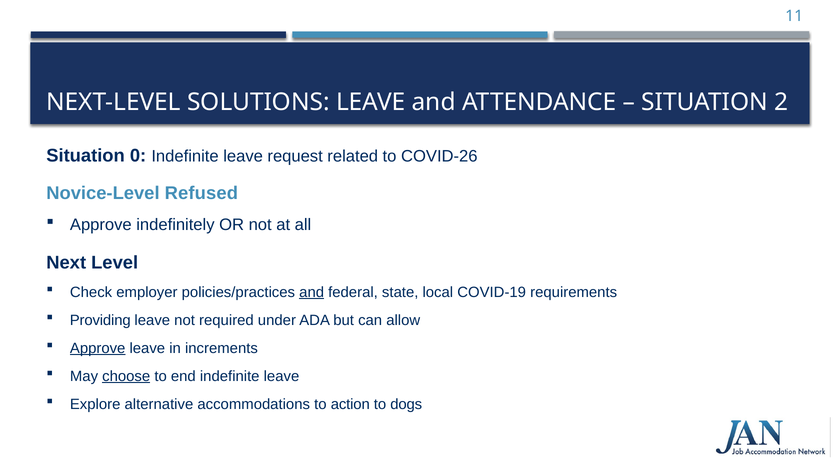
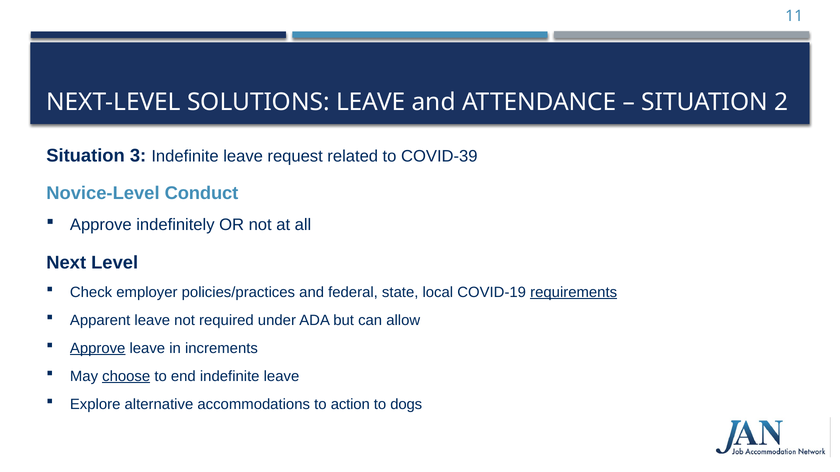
0: 0 -> 3
COVID-26: COVID-26 -> COVID-39
Refused: Refused -> Conduct
and at (312, 293) underline: present -> none
requirements underline: none -> present
Providing: Providing -> Apparent
